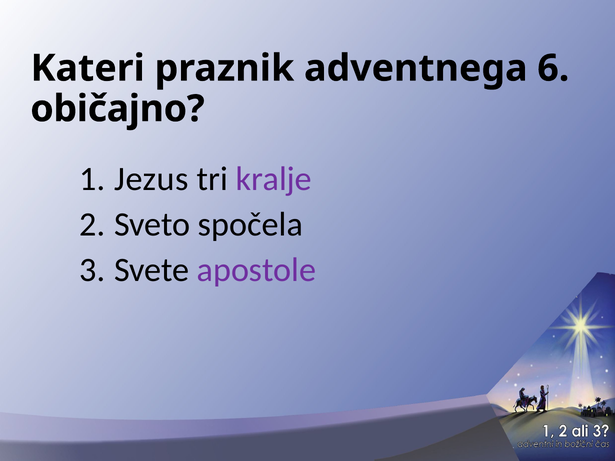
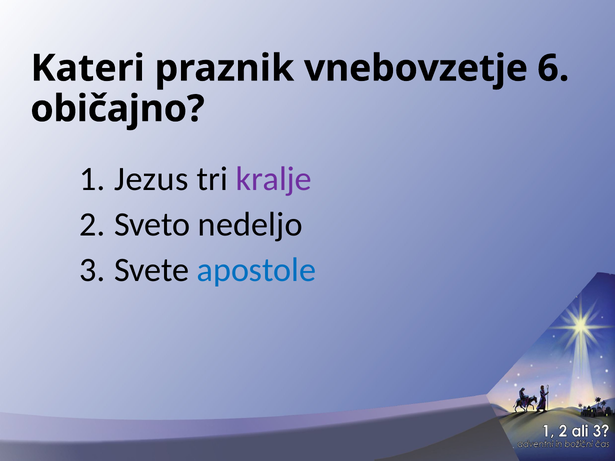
adventnega: adventnega -> vnebovzetje
spočela: spočela -> nedeljo
apostole colour: purple -> blue
